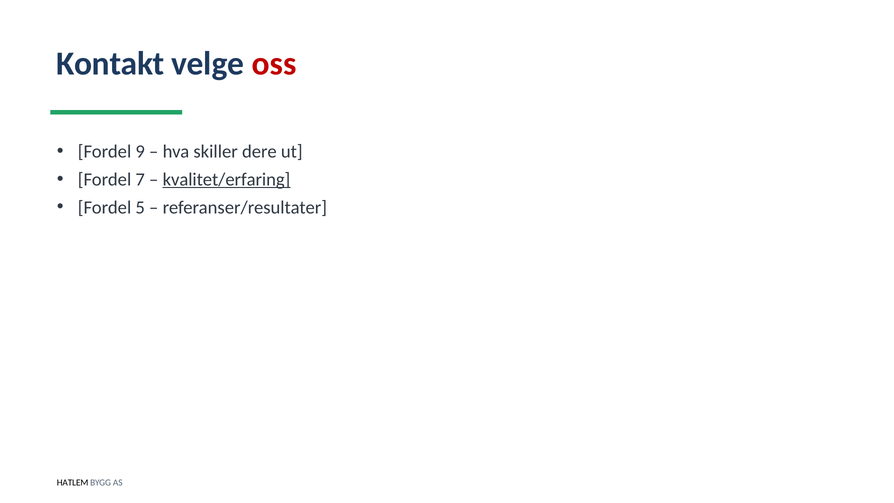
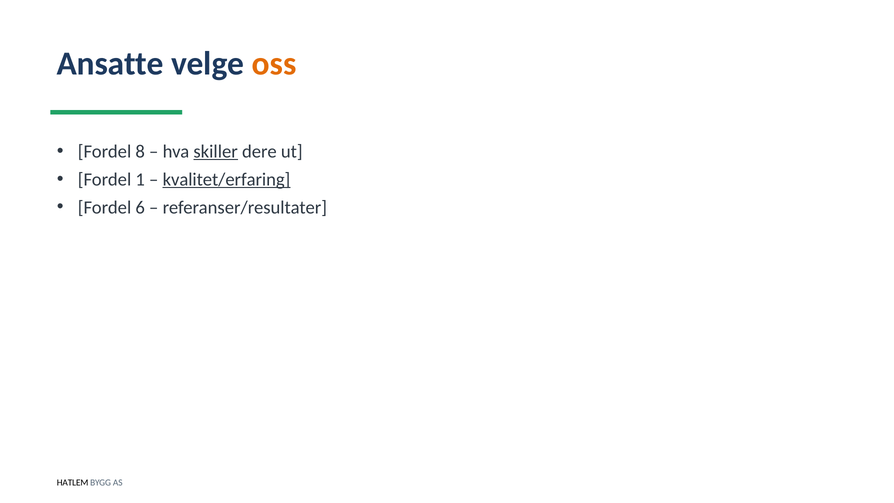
Kontakt: Kontakt -> Ansatte
oss colour: red -> orange
9: 9 -> 8
skiller underline: none -> present
7: 7 -> 1
5: 5 -> 6
